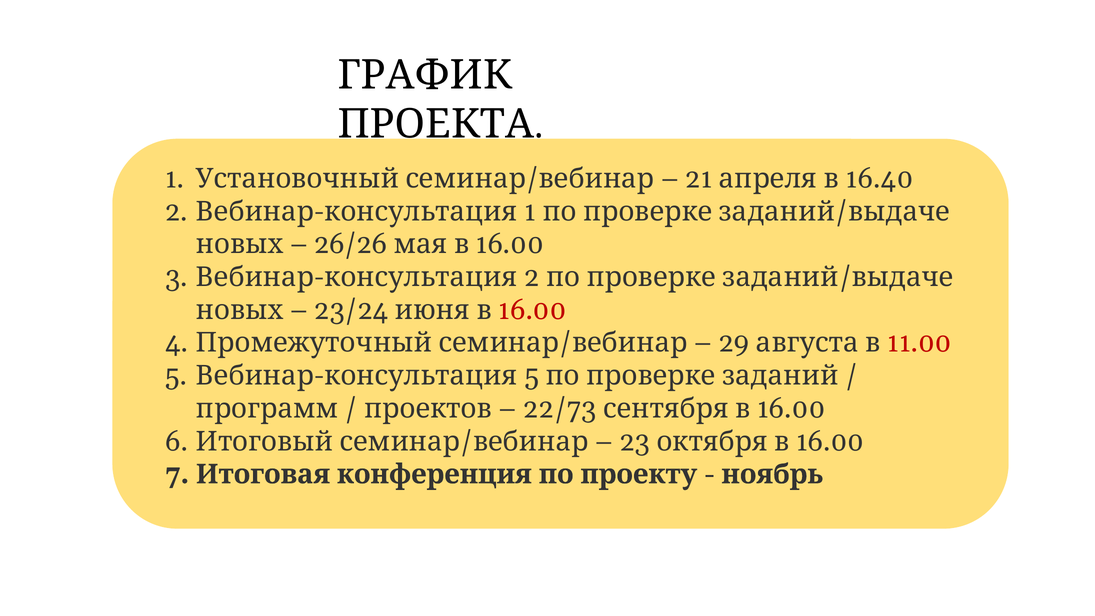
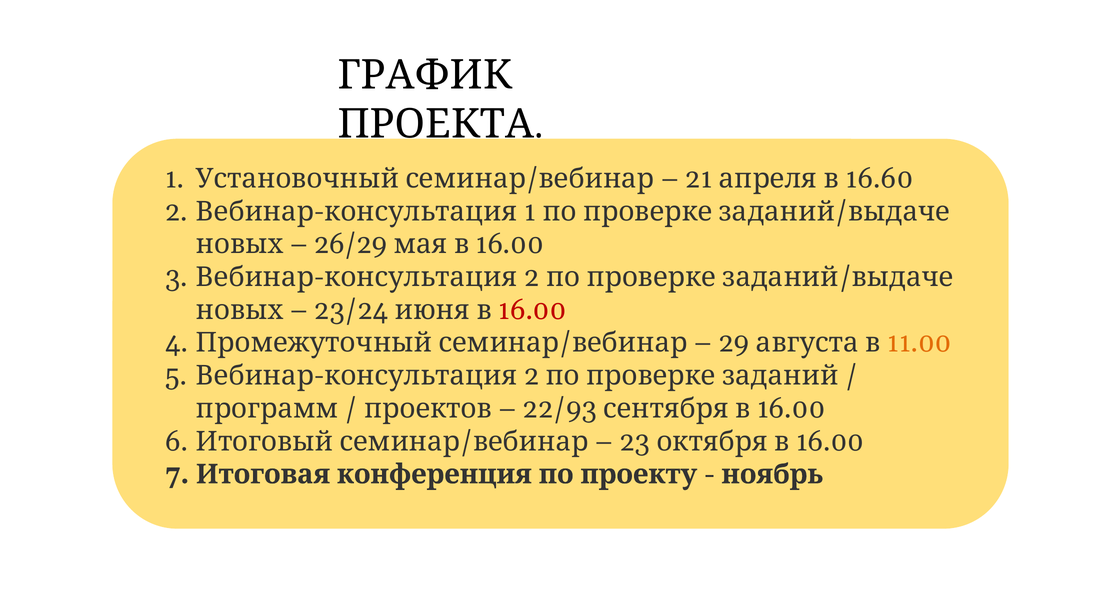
16.40: 16.40 -> 16.60
26/26: 26/26 -> 26/29
11.00 colour: red -> orange
5 at (532, 376): 5 -> 2
22/73: 22/73 -> 22/93
